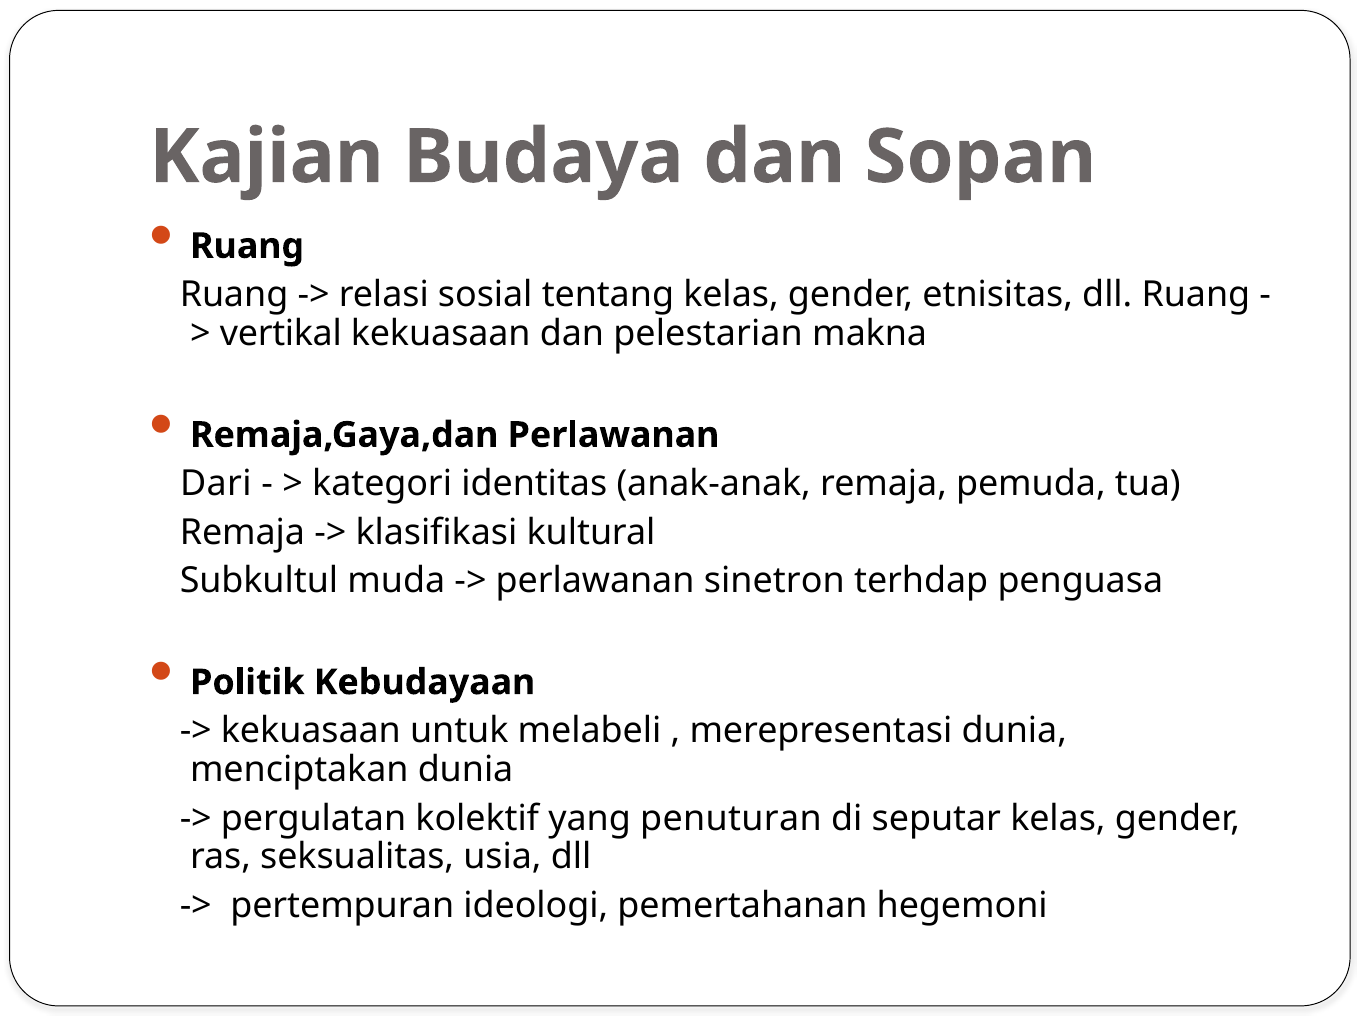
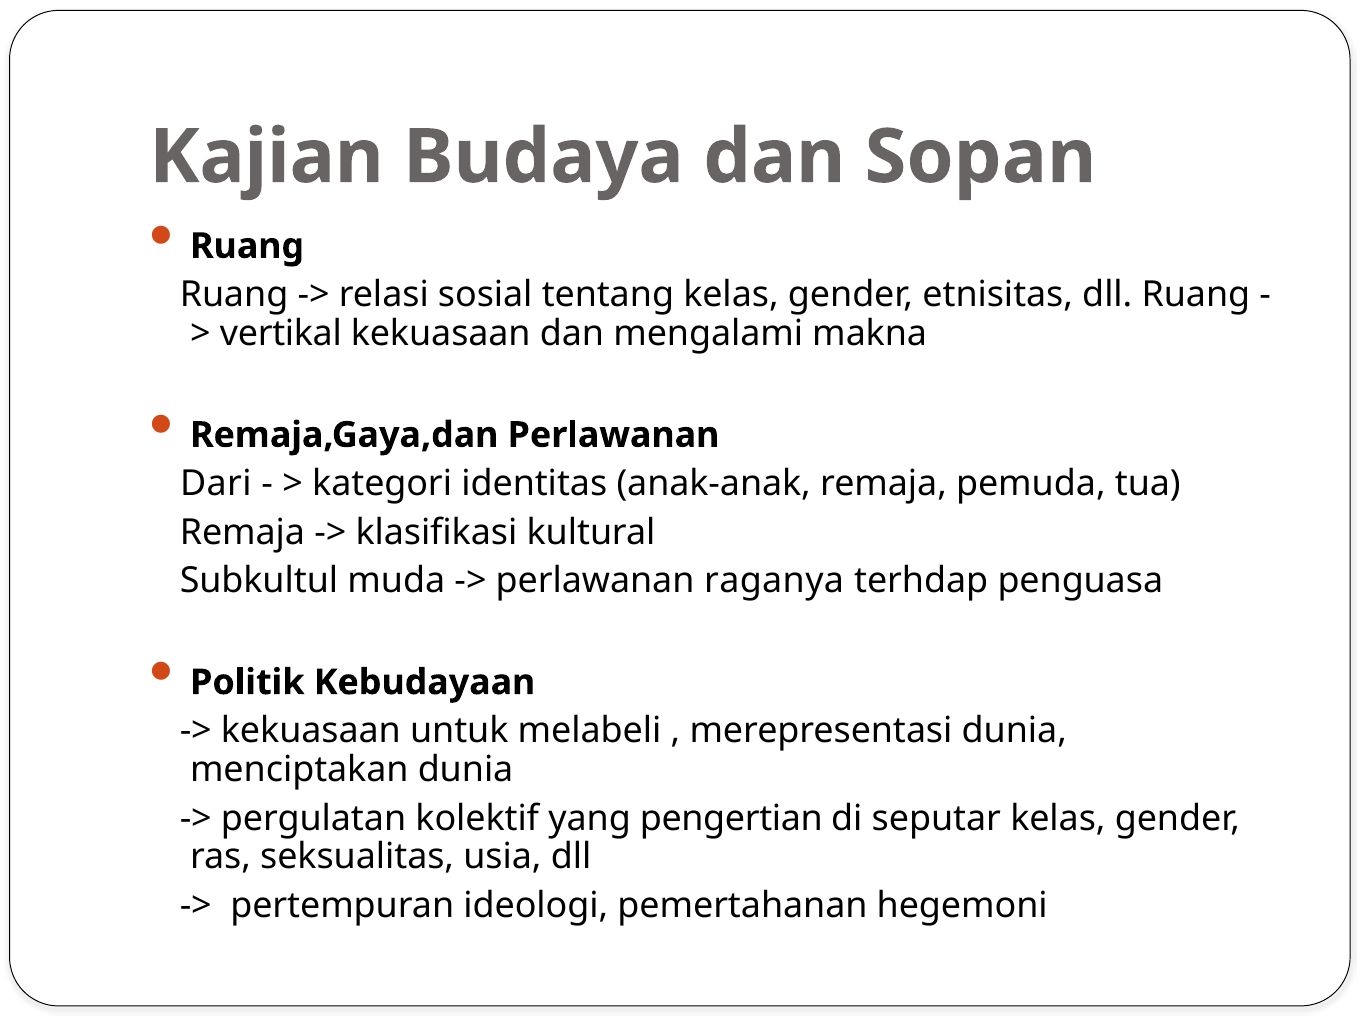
pelestarian: pelestarian -> mengalami
sinetron: sinetron -> raganya
penuturan: penuturan -> pengertian
